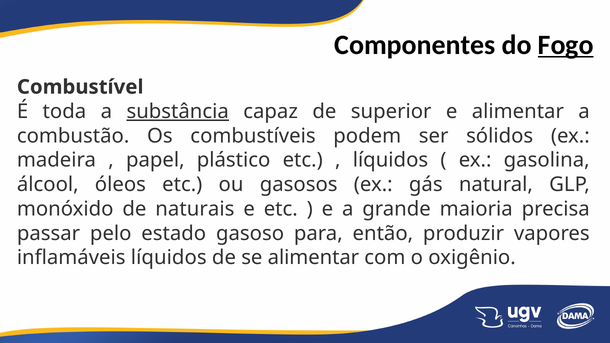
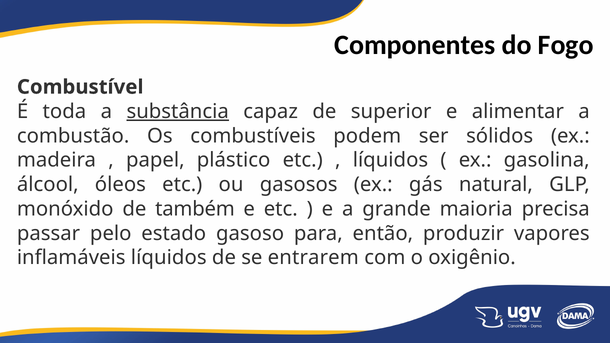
Fogo underline: present -> none
naturais: naturais -> também
se alimentar: alimentar -> entrarem
